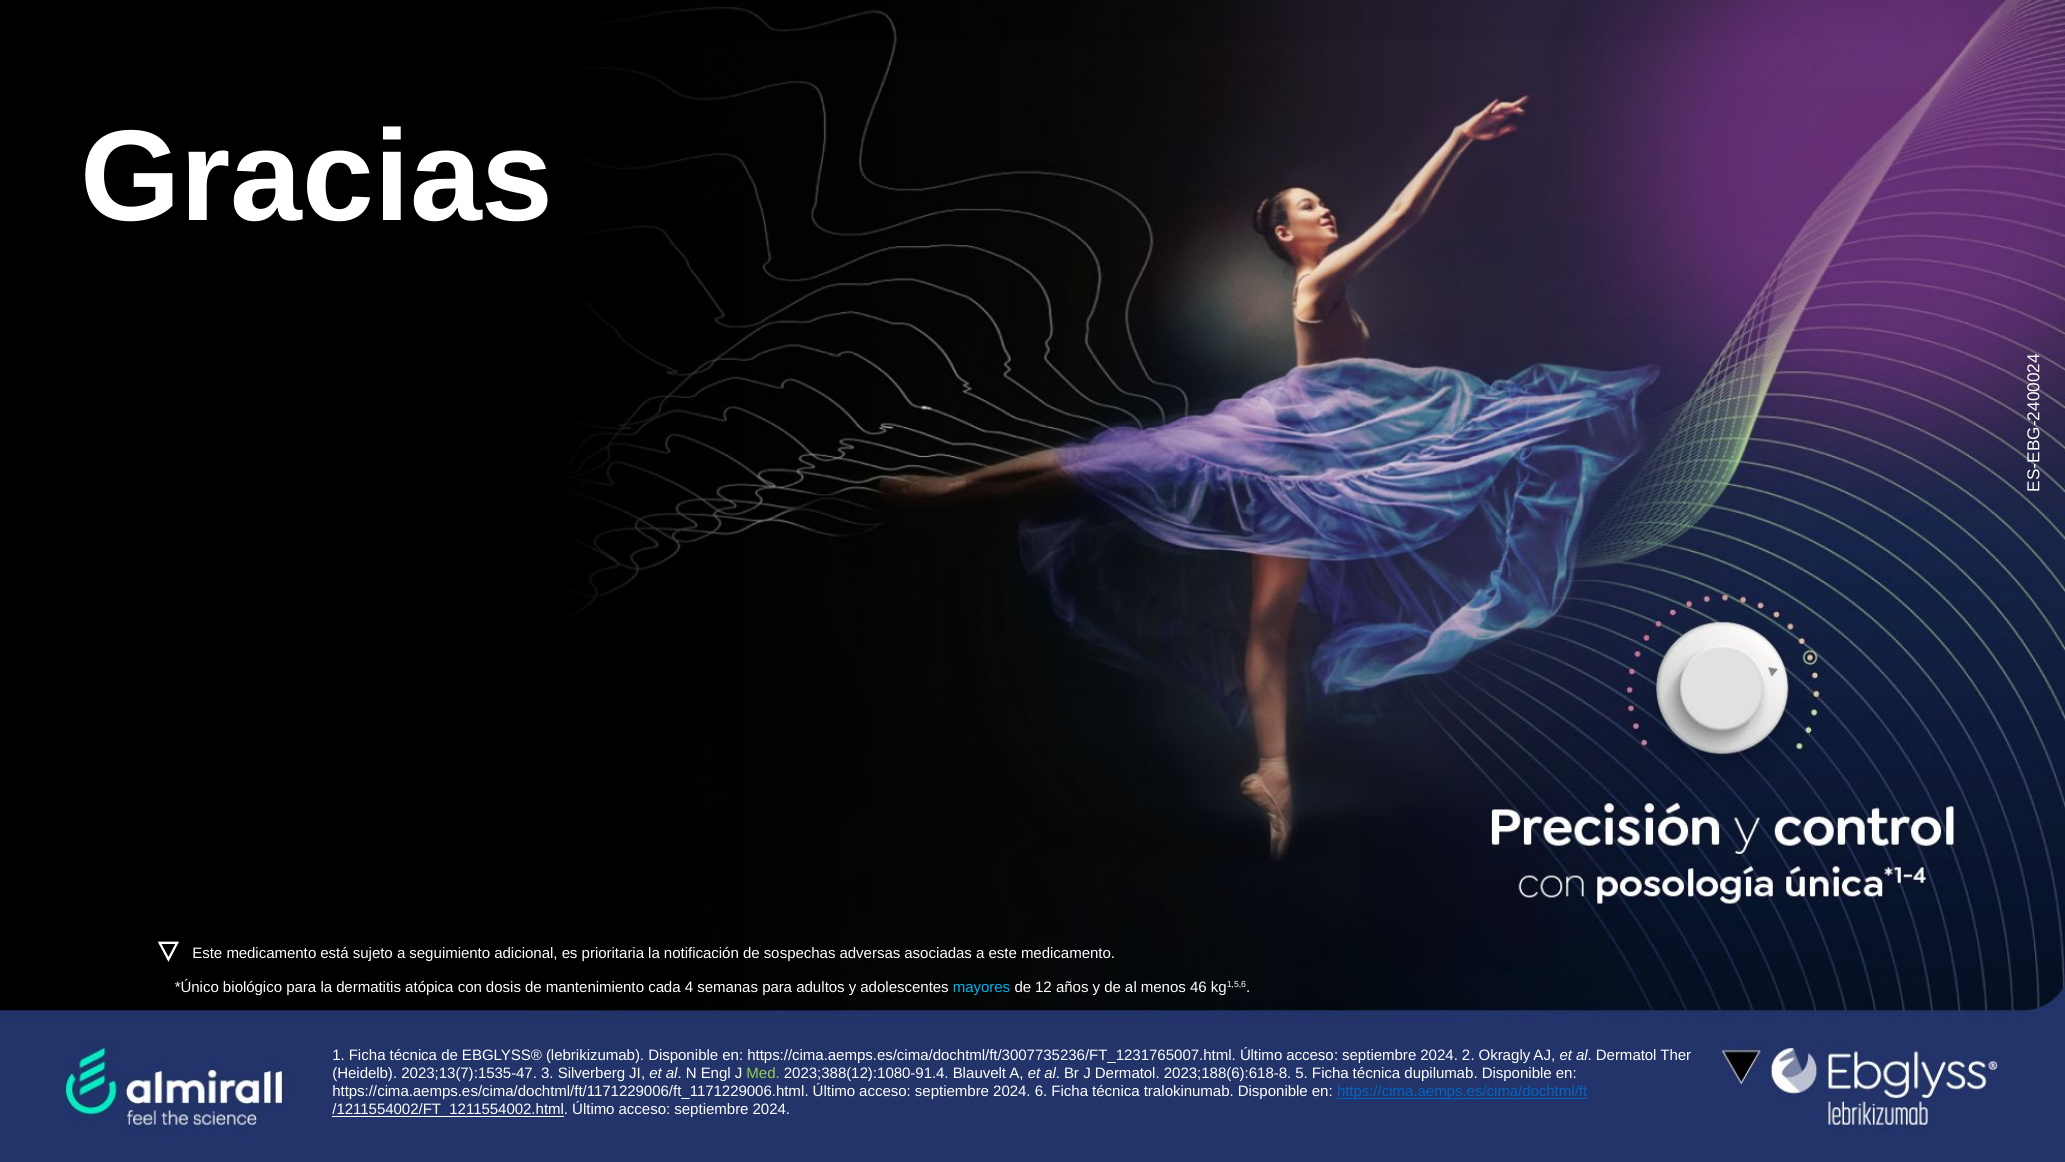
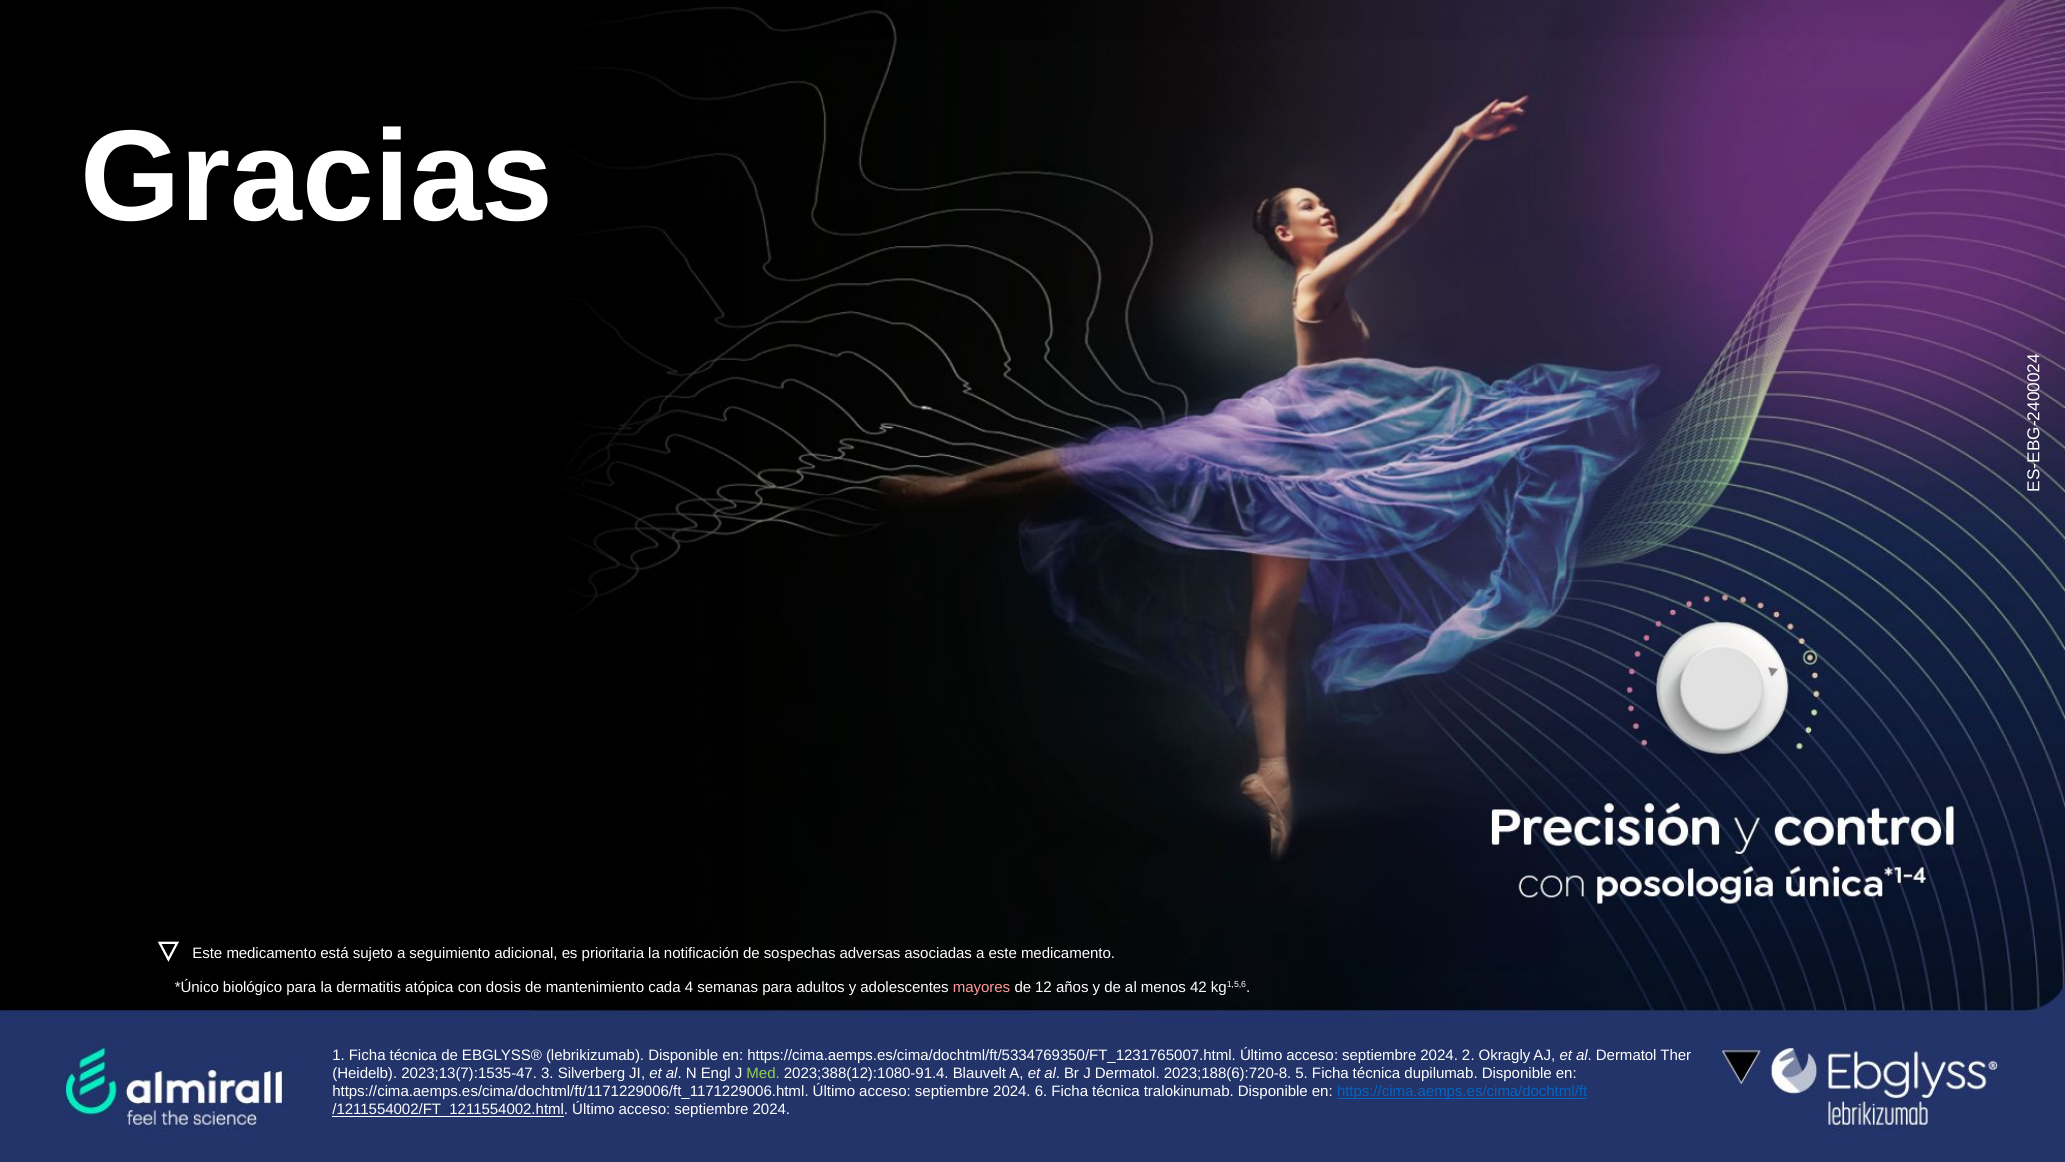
mayores colour: light blue -> pink
46: 46 -> 42
https://cima.aemps.es/cima/dochtml/ft/3007735236/FT_1231765007.html: https://cima.aemps.es/cima/dochtml/ft/3007735236/FT_1231765007.html -> https://cima.aemps.es/cima/dochtml/ft/5334769350/FT_1231765007.html
2023;188(6):618-8: 2023;188(6):618-8 -> 2023;188(6):720-8
